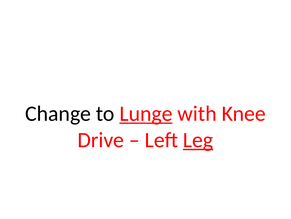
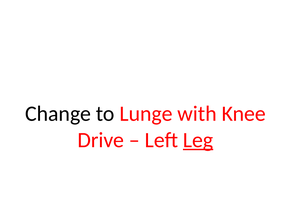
Lunge underline: present -> none
